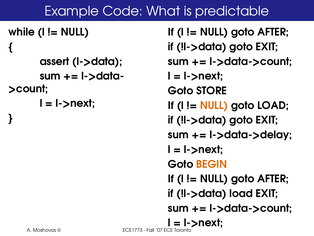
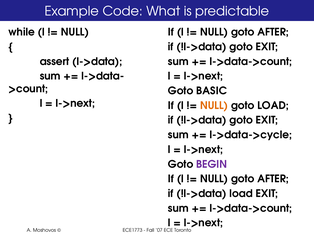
STORE: STORE -> BASIC
l->data->delay: l->data->delay -> l->data->cycle
BEGIN colour: orange -> purple
